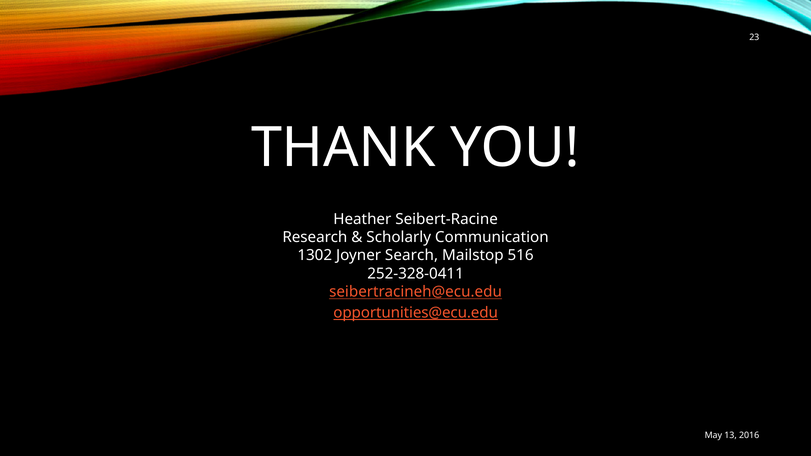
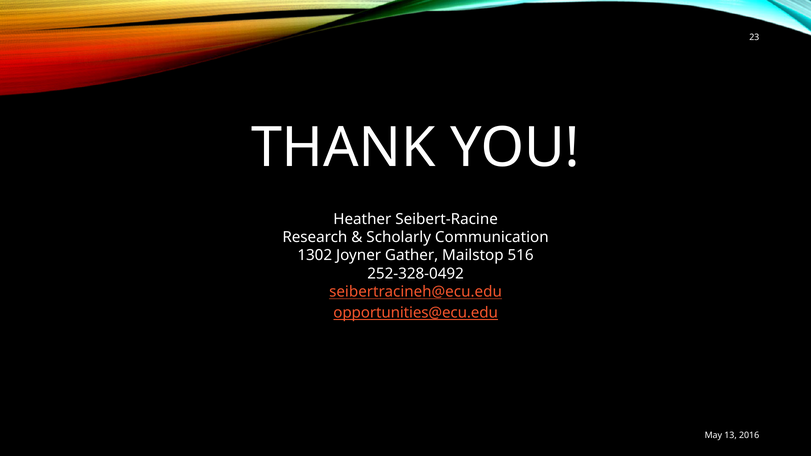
Search: Search -> Gather
252-328-0411: 252-328-0411 -> 252-328-0492
